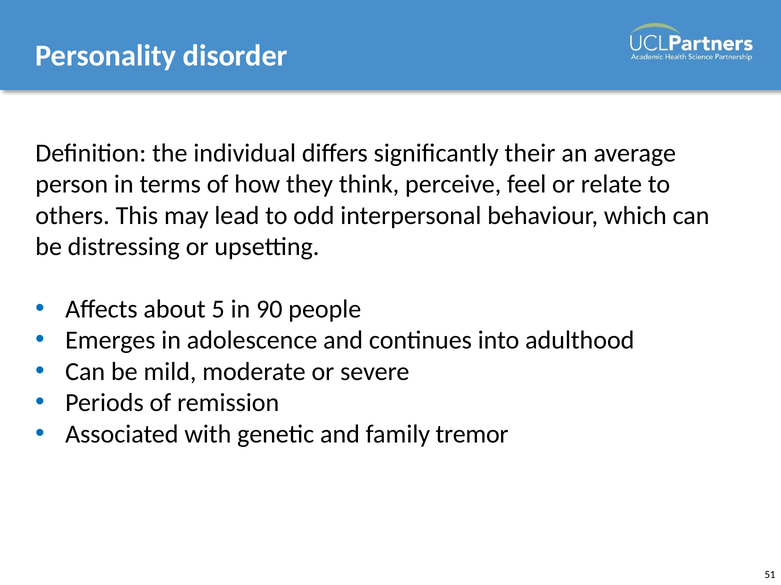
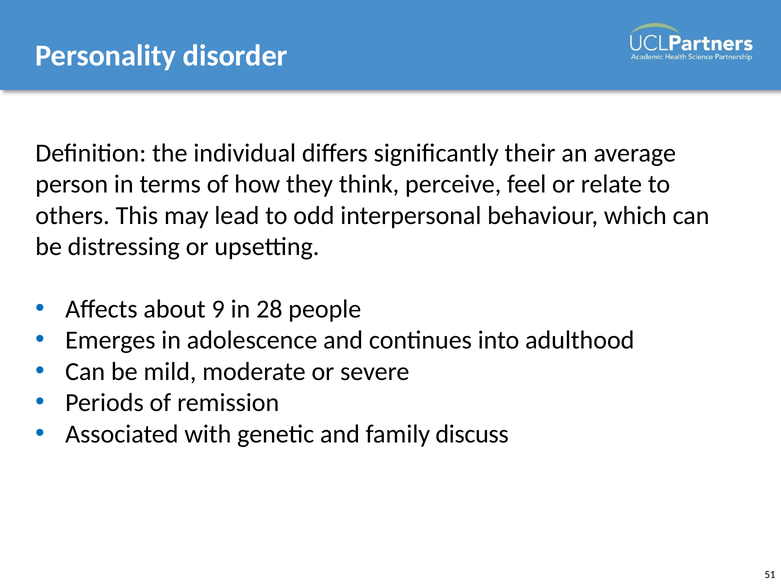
5: 5 -> 9
90: 90 -> 28
tremor: tremor -> discuss
